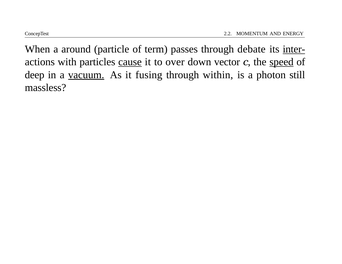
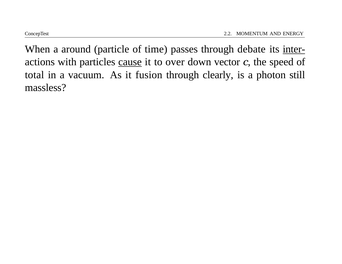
term: term -> time
speed underline: present -> none
deep: deep -> total
vacuum underline: present -> none
fusing: fusing -> fusion
within: within -> clearly
